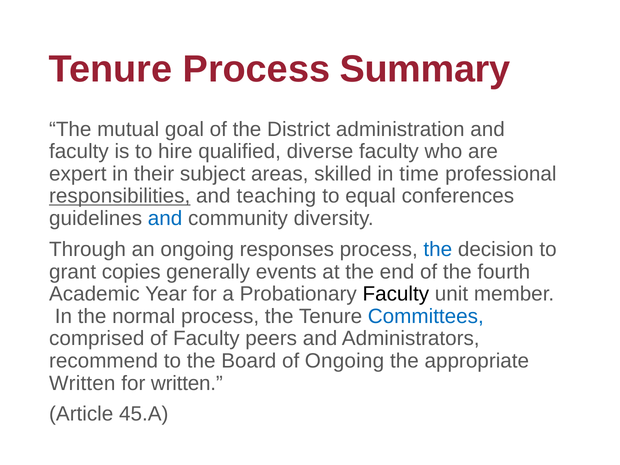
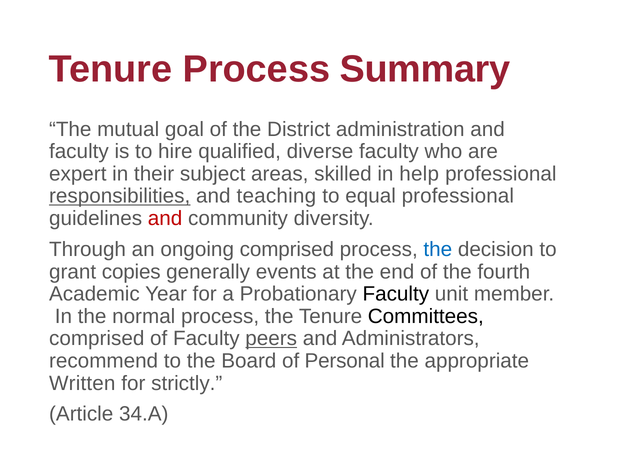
time: time -> help
equal conferences: conferences -> professional
and at (165, 218) colour: blue -> red
ongoing responses: responses -> comprised
Committees colour: blue -> black
peers underline: none -> present
of Ongoing: Ongoing -> Personal
for written: written -> strictly
45.A: 45.A -> 34.A
